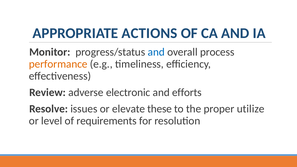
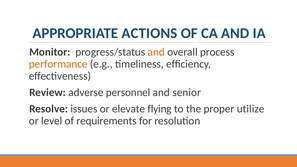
and at (156, 52) colour: blue -> orange
electronic: electronic -> personnel
efforts: efforts -> senior
these: these -> flying
